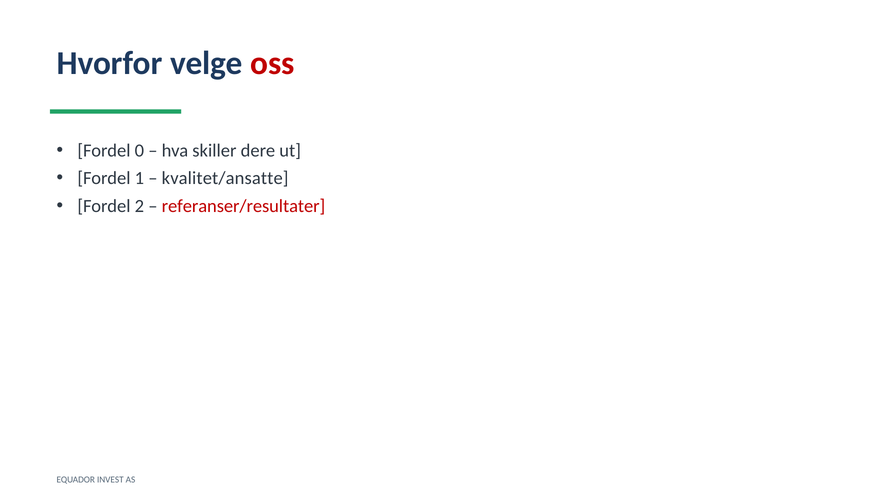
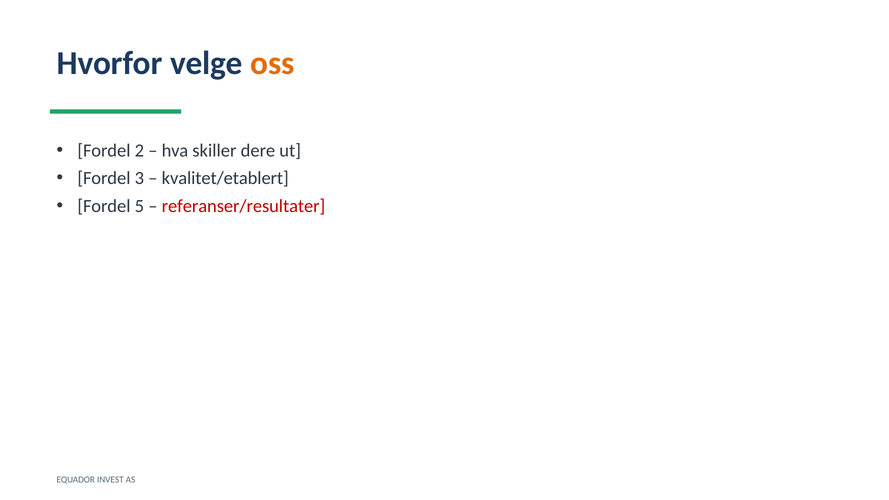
oss colour: red -> orange
0: 0 -> 2
1: 1 -> 3
kvalitet/ansatte: kvalitet/ansatte -> kvalitet/etablert
2: 2 -> 5
